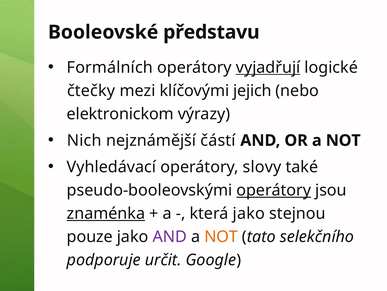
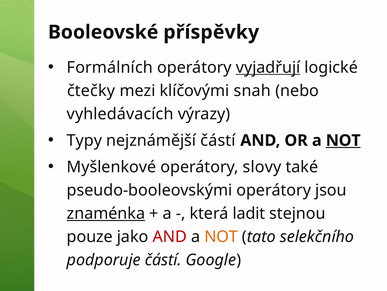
představu: představu -> příspěvky
jejich: jejich -> snah
elektronickom: elektronickom -> vyhledávacích
Nich: Nich -> Typy
NOT at (343, 140) underline: none -> present
Vyhledávací: Vyhledávací -> Myšlenkové
operátory at (274, 190) underline: present -> none
která jako: jako -> ladit
AND at (170, 236) colour: purple -> red
podporuje určit: určit -> částí
